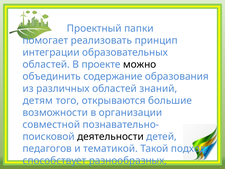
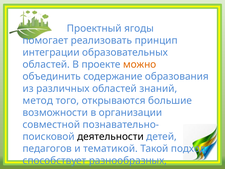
папки: папки -> ягоды
можно colour: black -> orange
детям: детям -> метод
